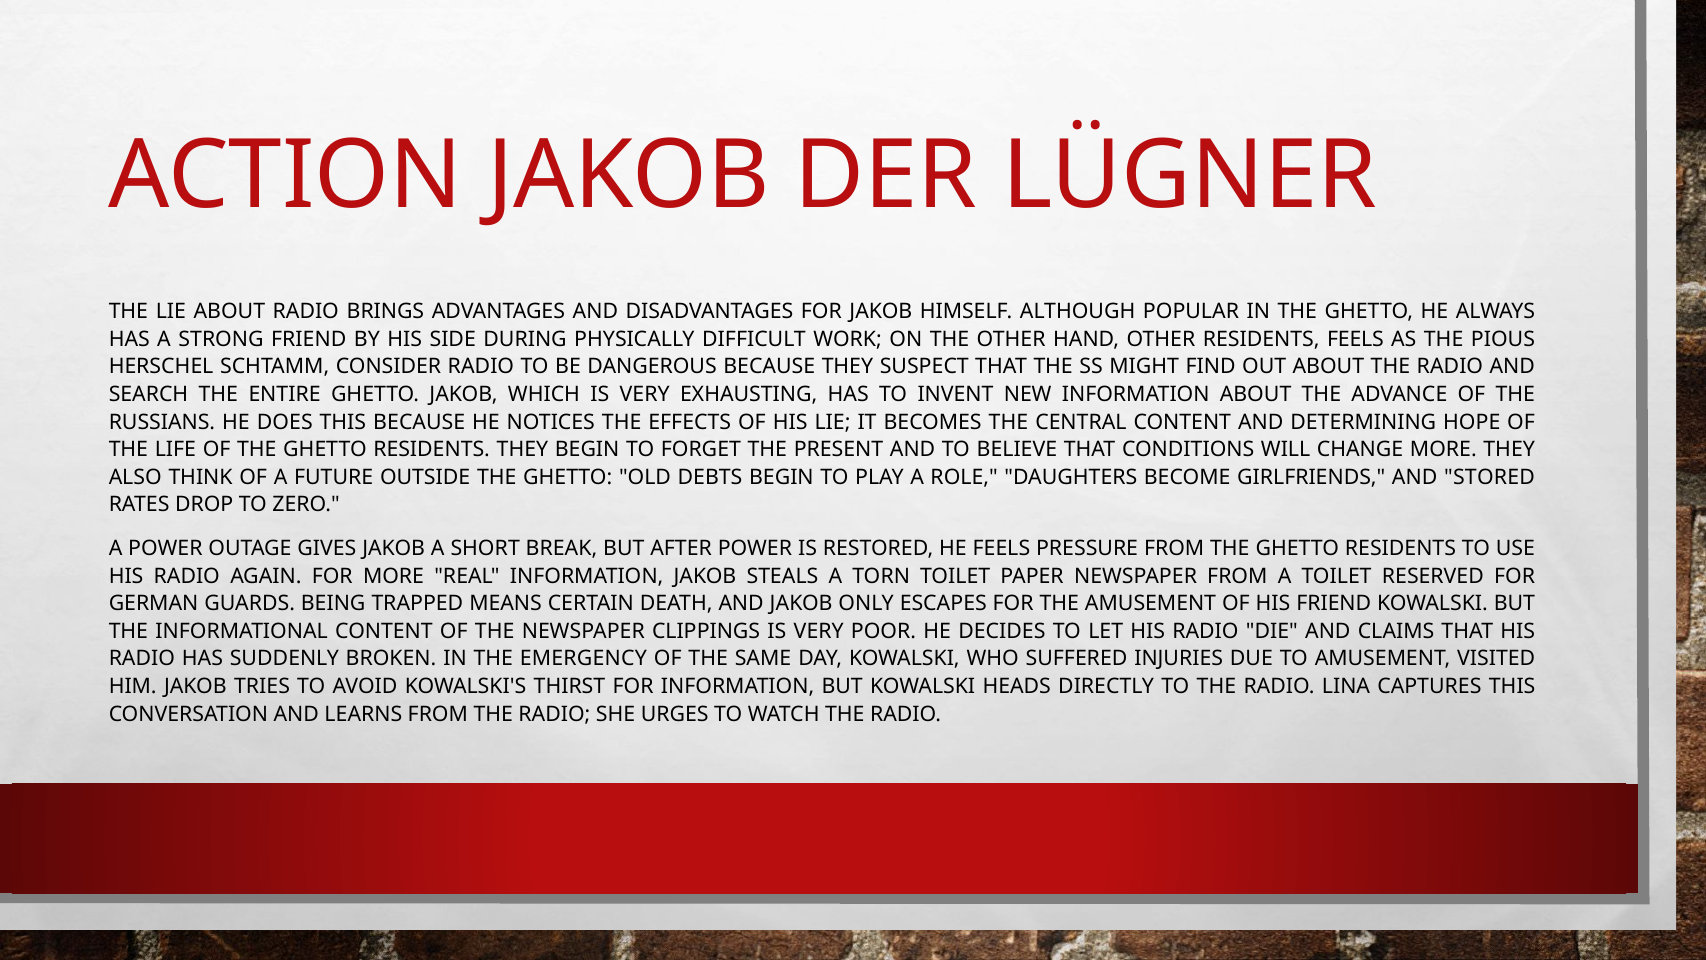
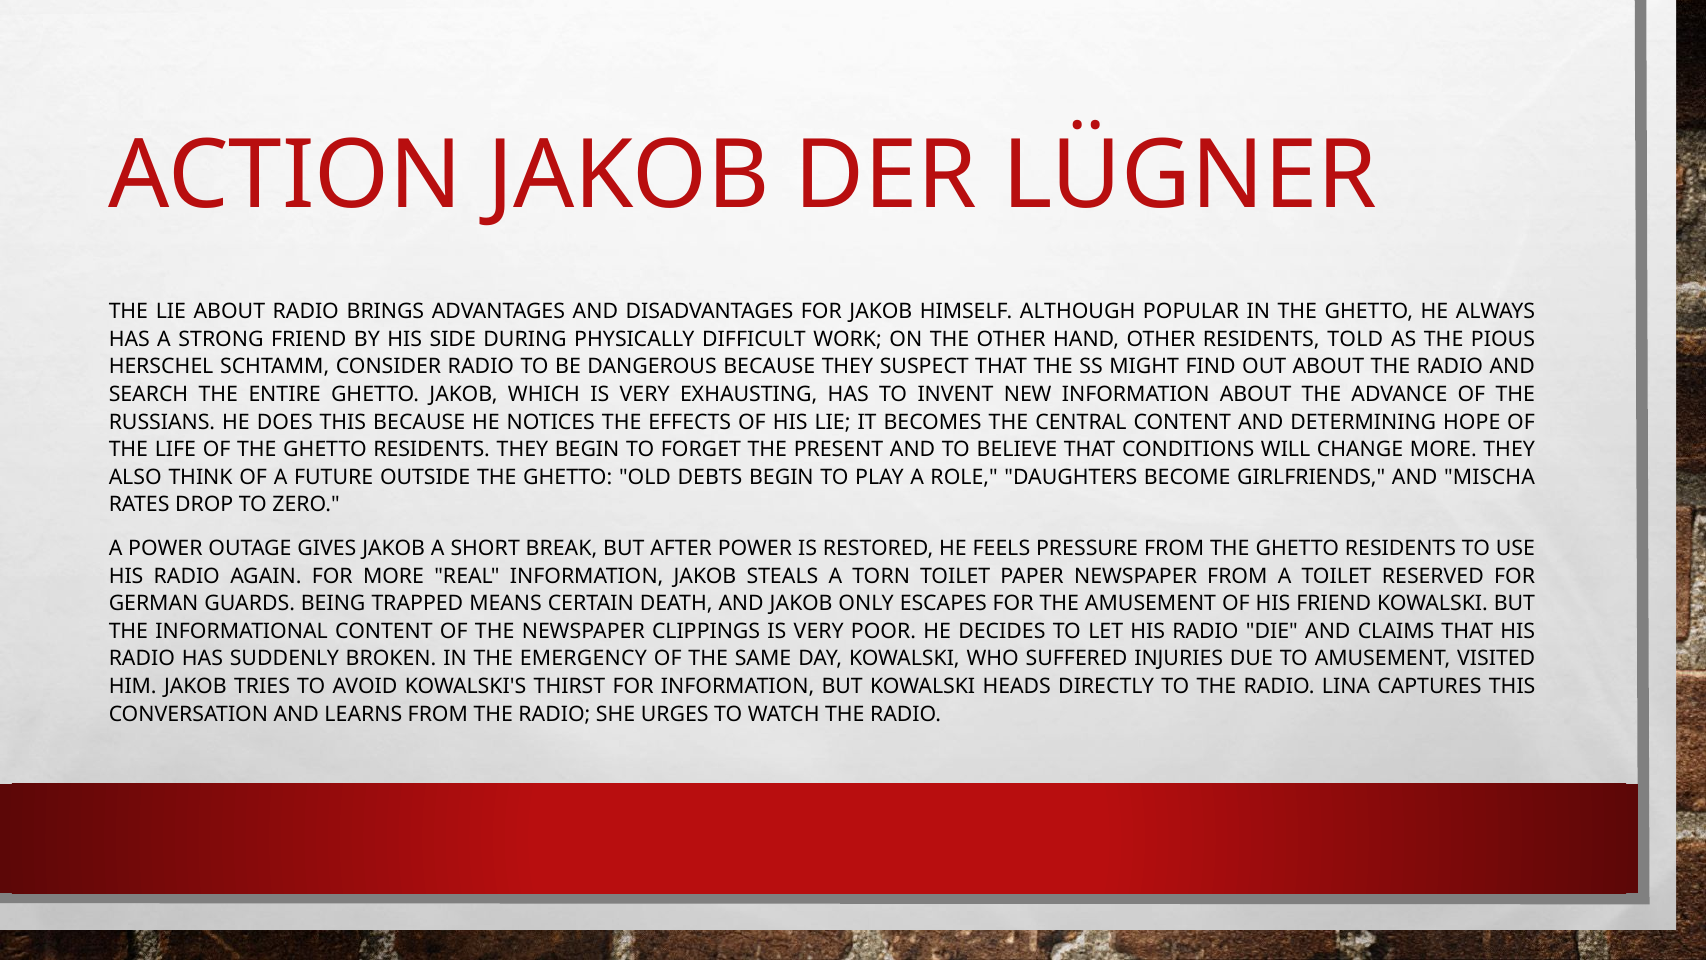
RESIDENTS FEELS: FEELS -> TOLD
STORED: STORED -> MISCHA
